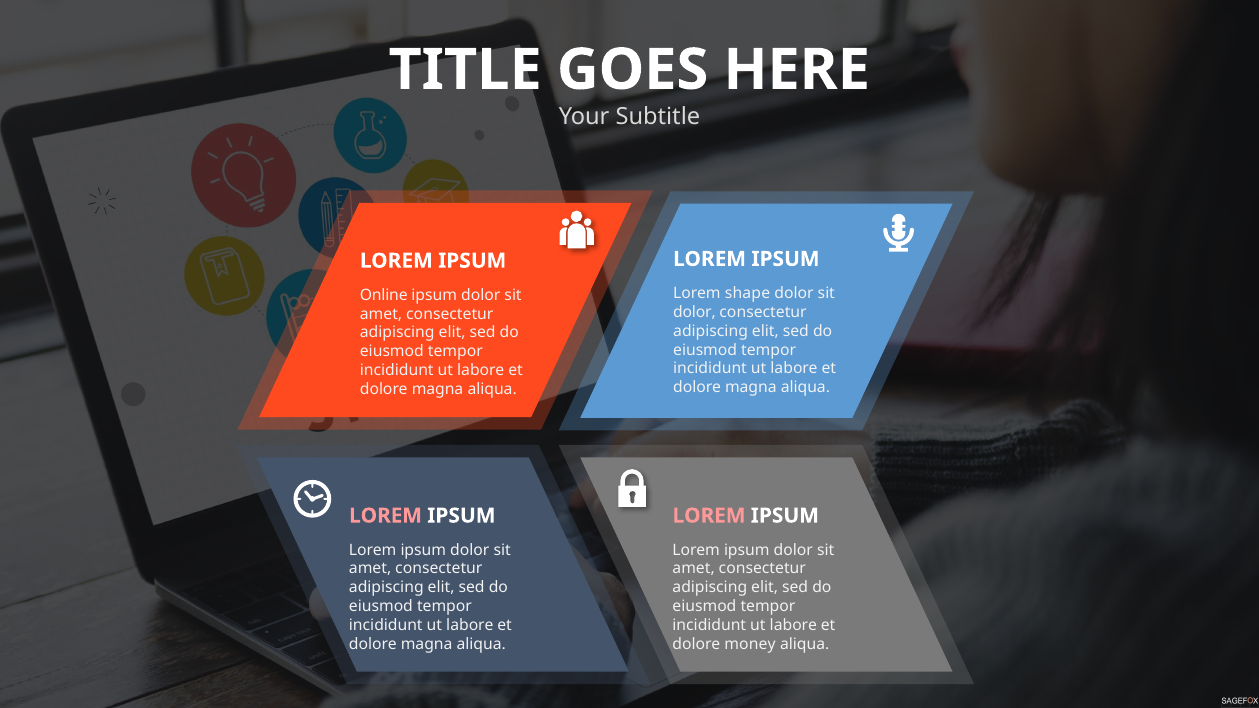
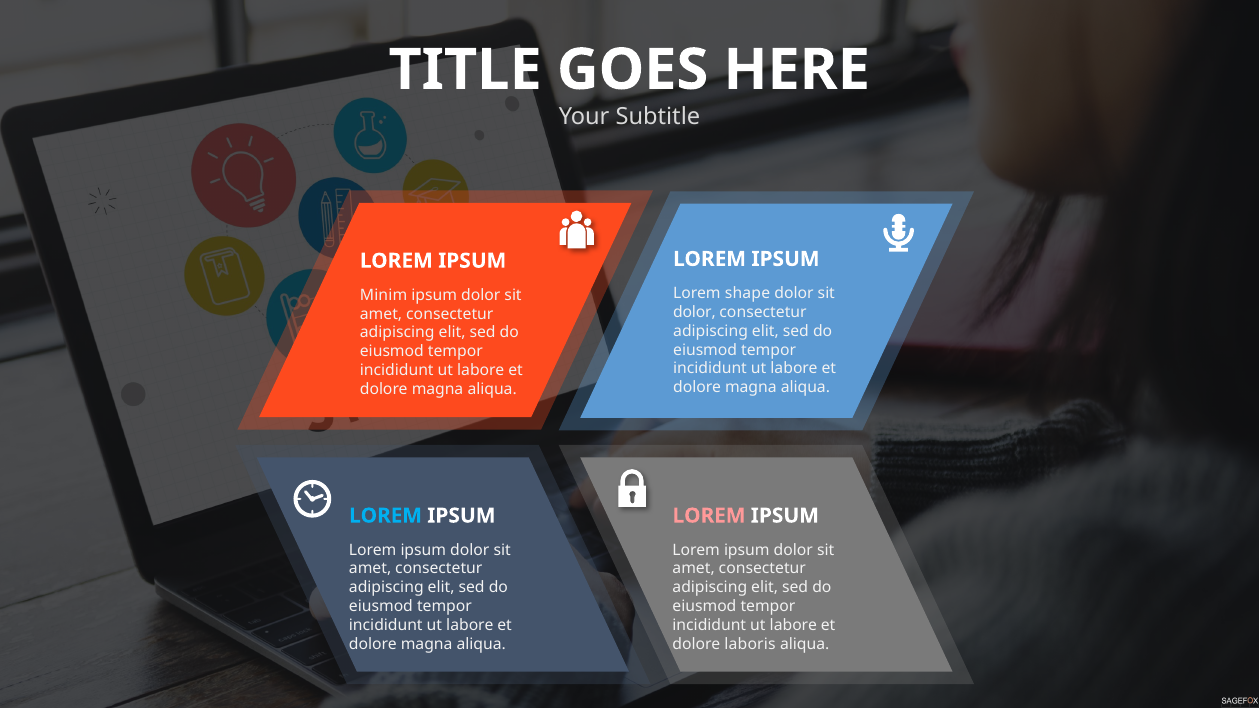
Online: Online -> Minim
LOREM at (386, 516) colour: pink -> light blue
money: money -> laboris
